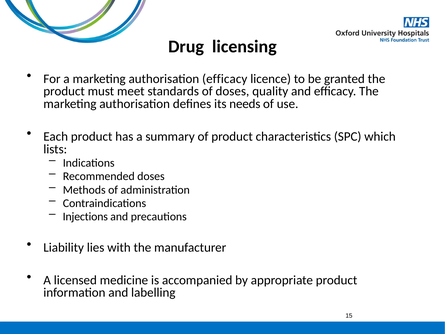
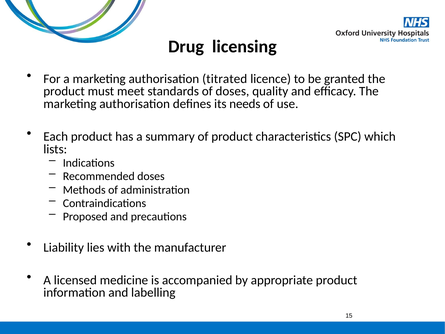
authorisation efficacy: efficacy -> titrated
Injections: Injections -> Proposed
